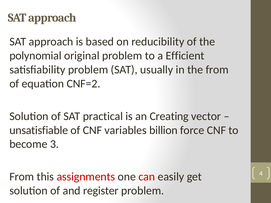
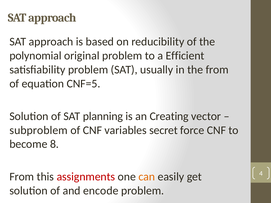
CNF=2: CNF=2 -> CNF=5
practical: practical -> planning
unsatisfiable: unsatisfiable -> subproblem
billion: billion -> secret
3: 3 -> 8
can colour: red -> orange
register: register -> encode
